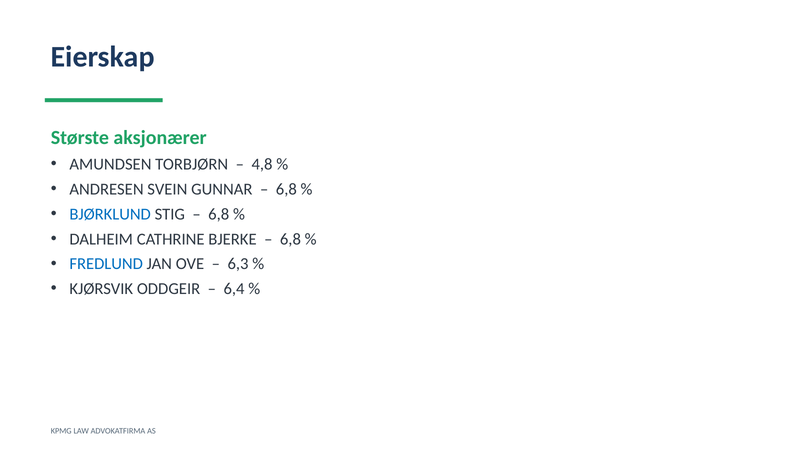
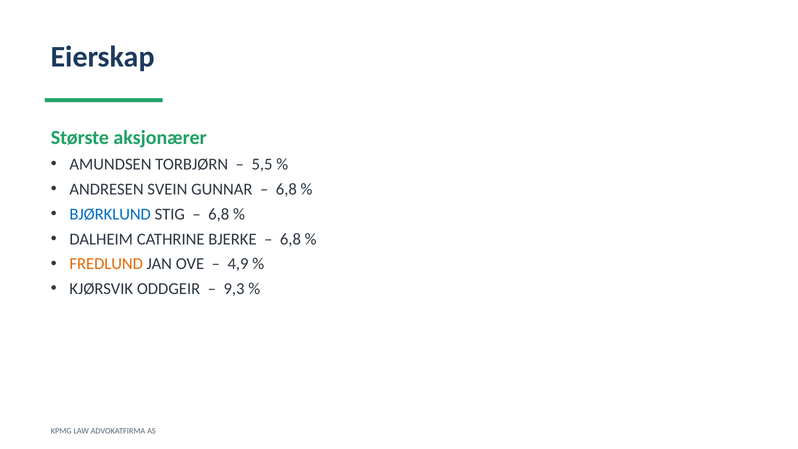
4,8: 4,8 -> 5,5
FREDLUND colour: blue -> orange
6,3: 6,3 -> 4,9
6,4: 6,4 -> 9,3
